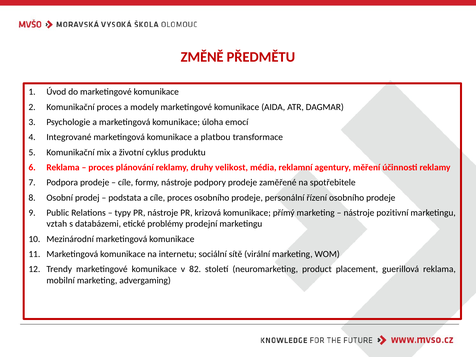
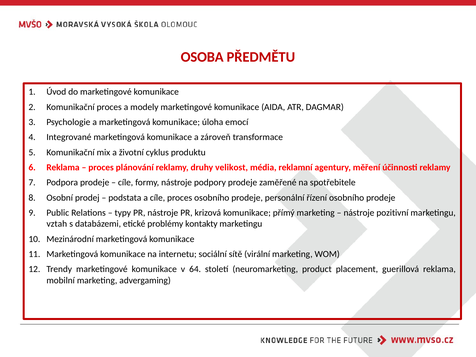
ZMĚNĚ: ZMĚNĚ -> OSOBA
platbou: platbou -> zároveň
prodejní: prodejní -> kontakty
82: 82 -> 64
